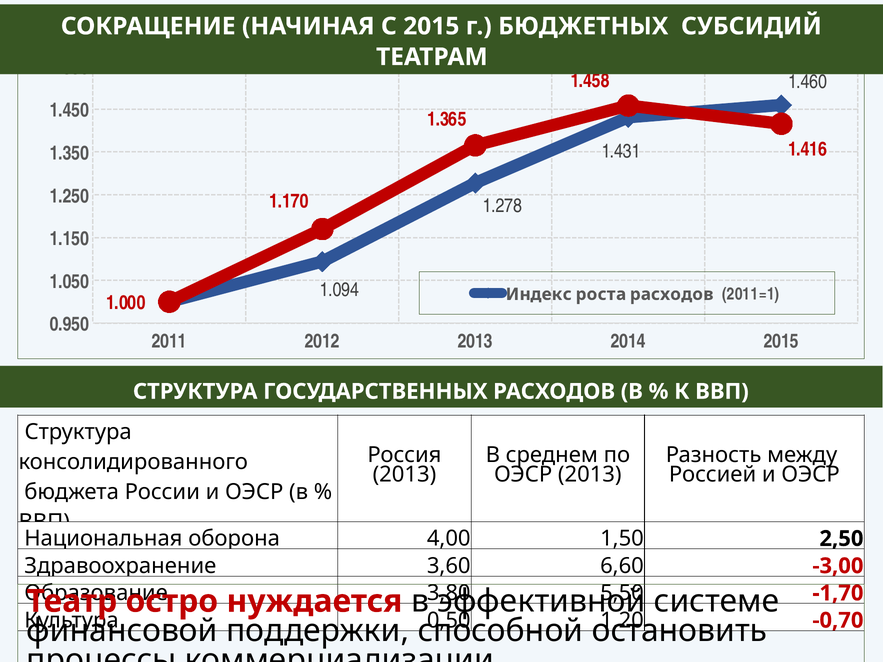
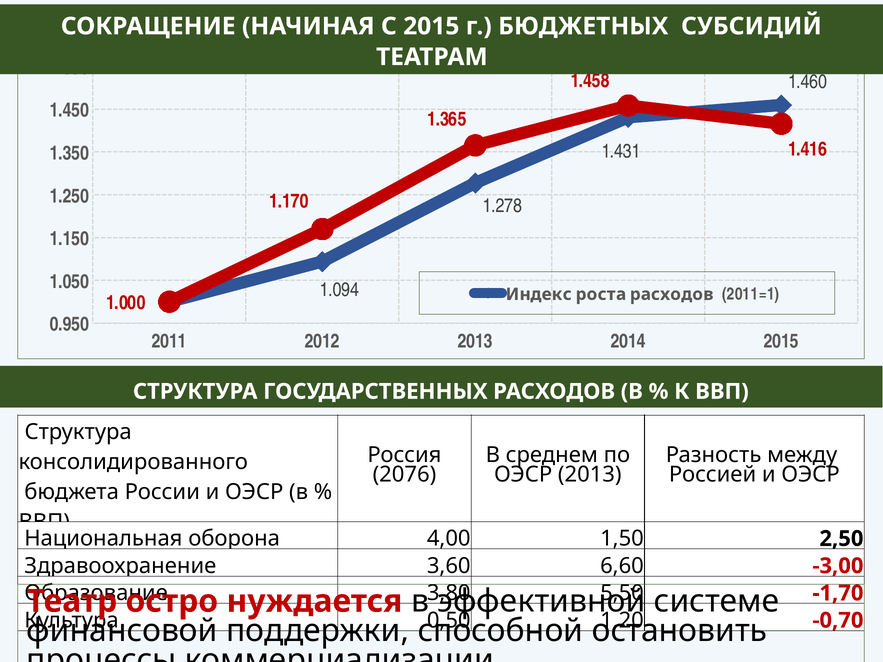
2013 at (404, 475): 2013 -> 2076
